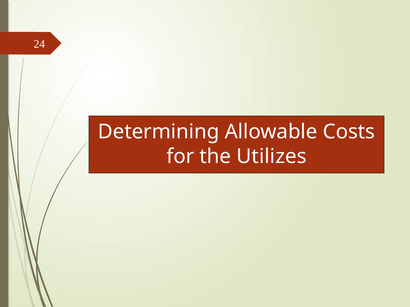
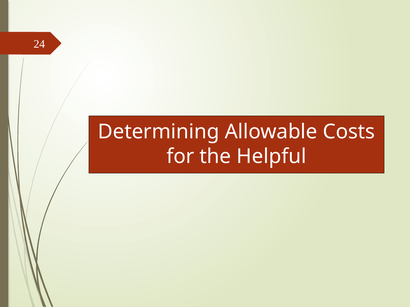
Utilizes: Utilizes -> Helpful
